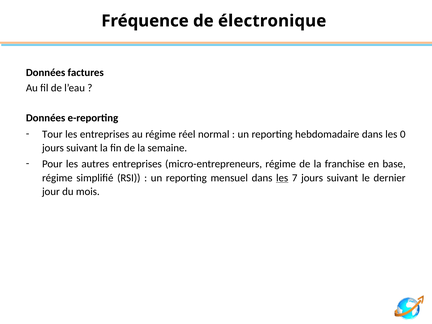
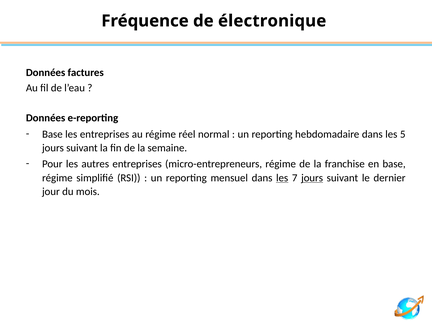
Tour at (52, 134): Tour -> Base
0: 0 -> 5
jours at (312, 178) underline: none -> present
